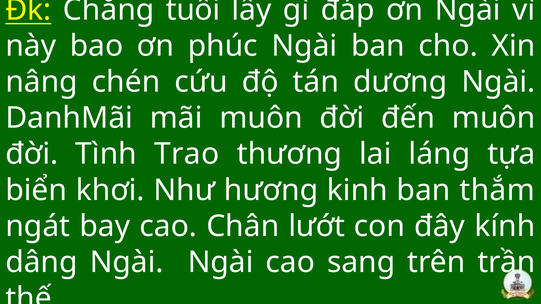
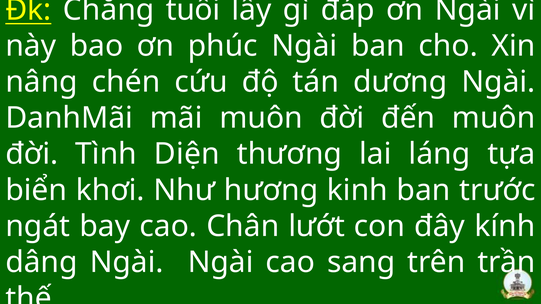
Trao: Trao -> Diện
thắm: thắm -> trước
